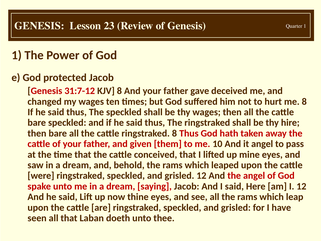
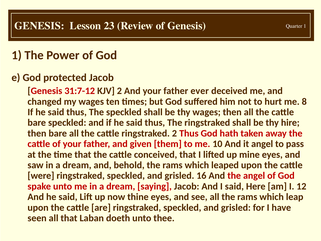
KJV 8: 8 -> 2
gave: gave -> ever
ringstraked 8: 8 -> 2
grisled 12: 12 -> 16
